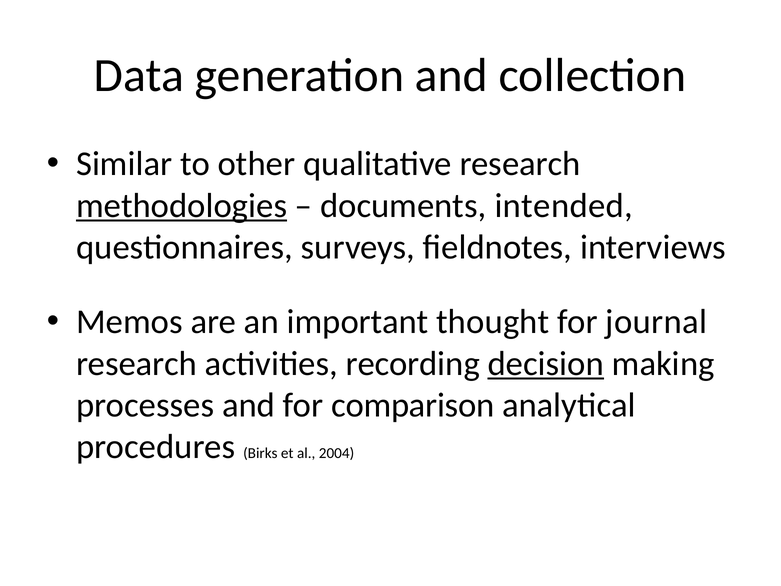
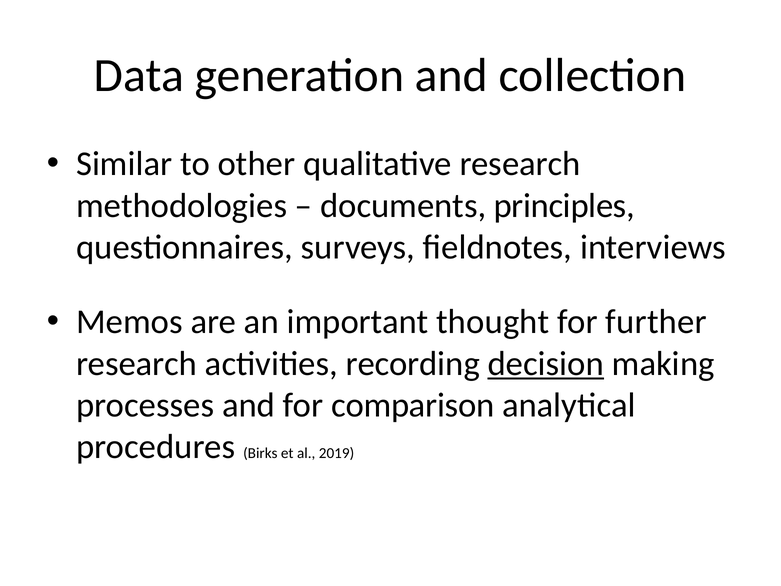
methodologies underline: present -> none
intended: intended -> principles
journal: journal -> further
2004: 2004 -> 2019
